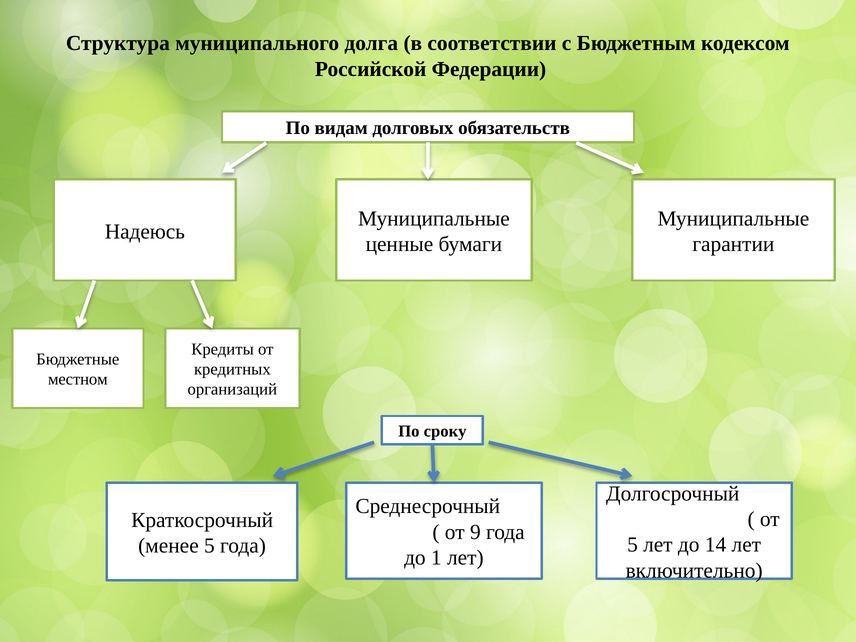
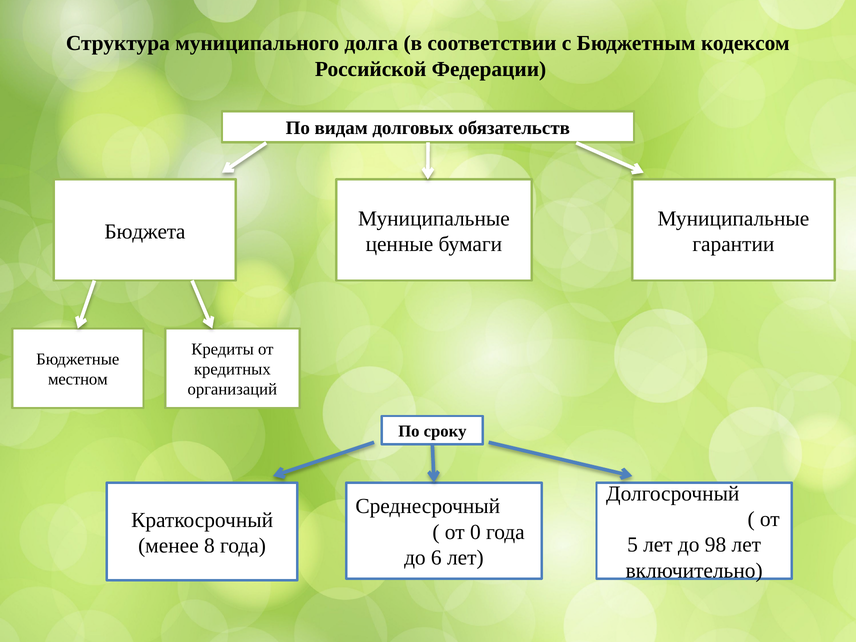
Надеюсь: Надеюсь -> Бюджета
9: 9 -> 0
14: 14 -> 98
менее 5: 5 -> 8
1: 1 -> 6
